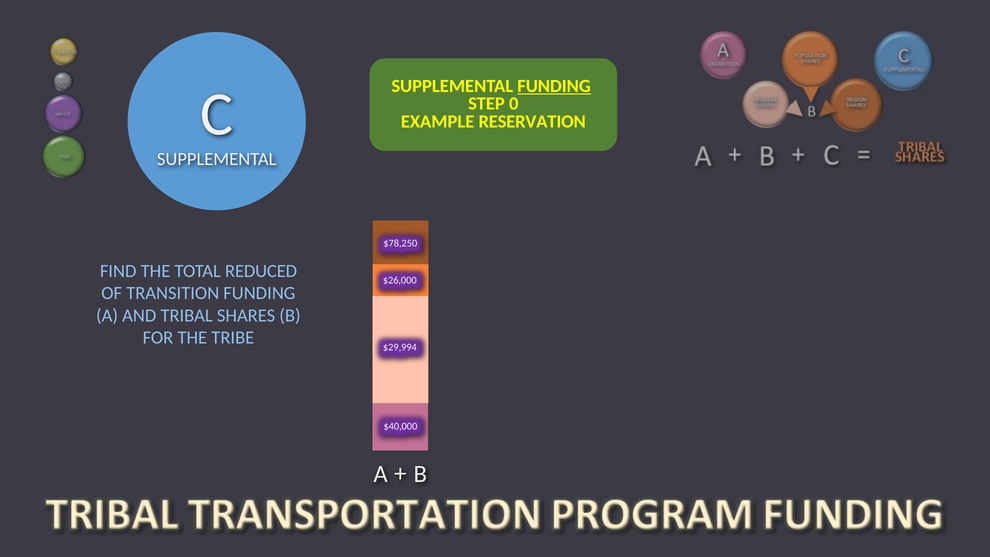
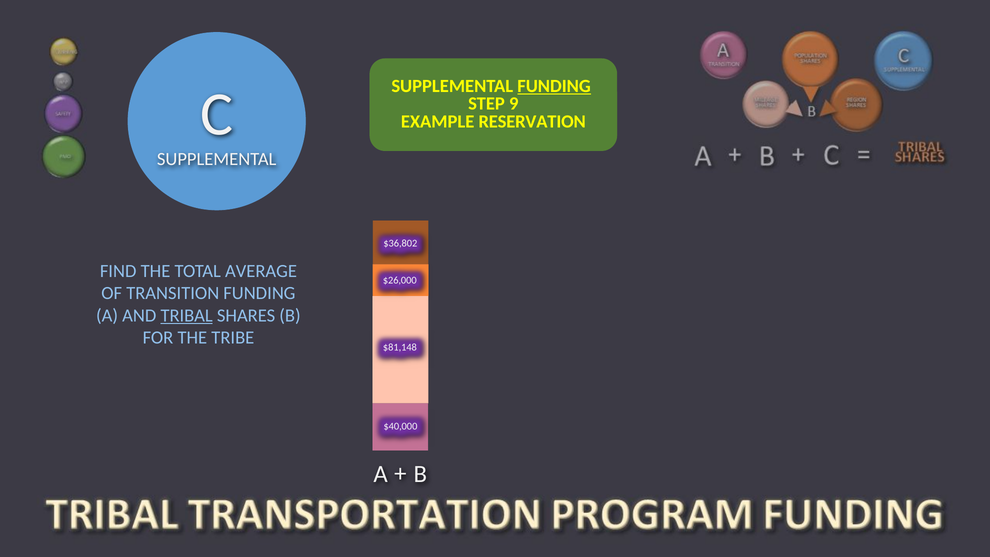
0: 0 -> 9
$78,250: $78,250 -> $36,802
REDUCED: REDUCED -> AVERAGE
TRIBAL underline: none -> present
$29,994: $29,994 -> $81,148
